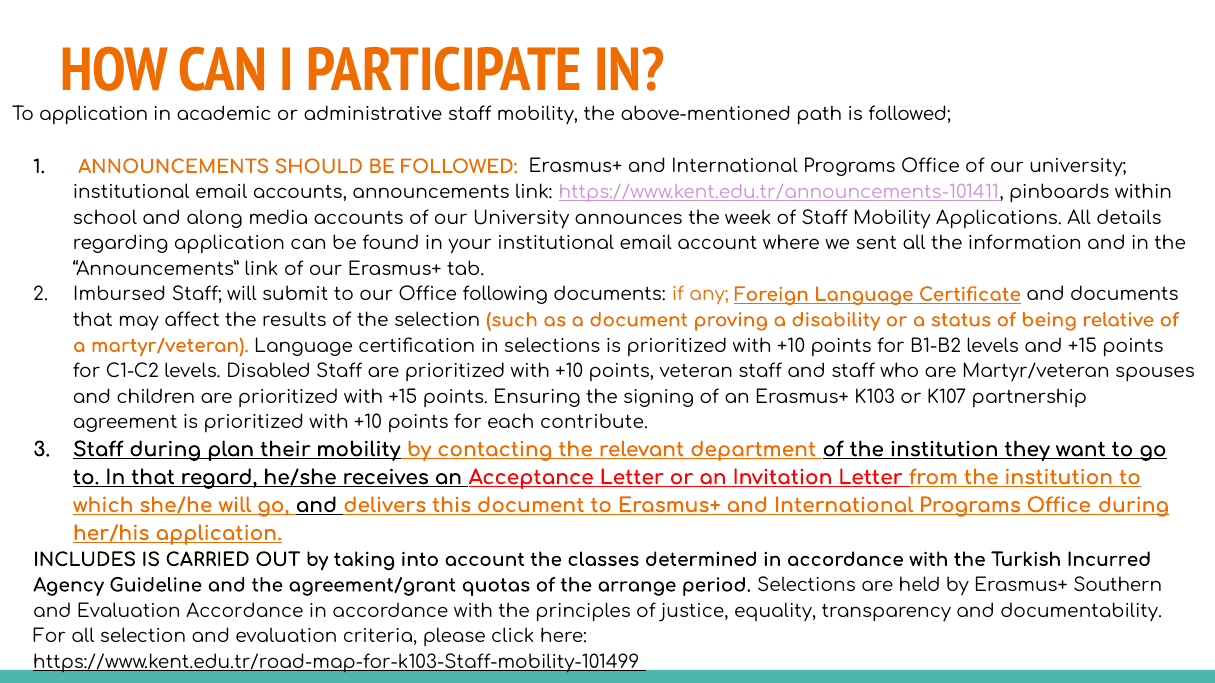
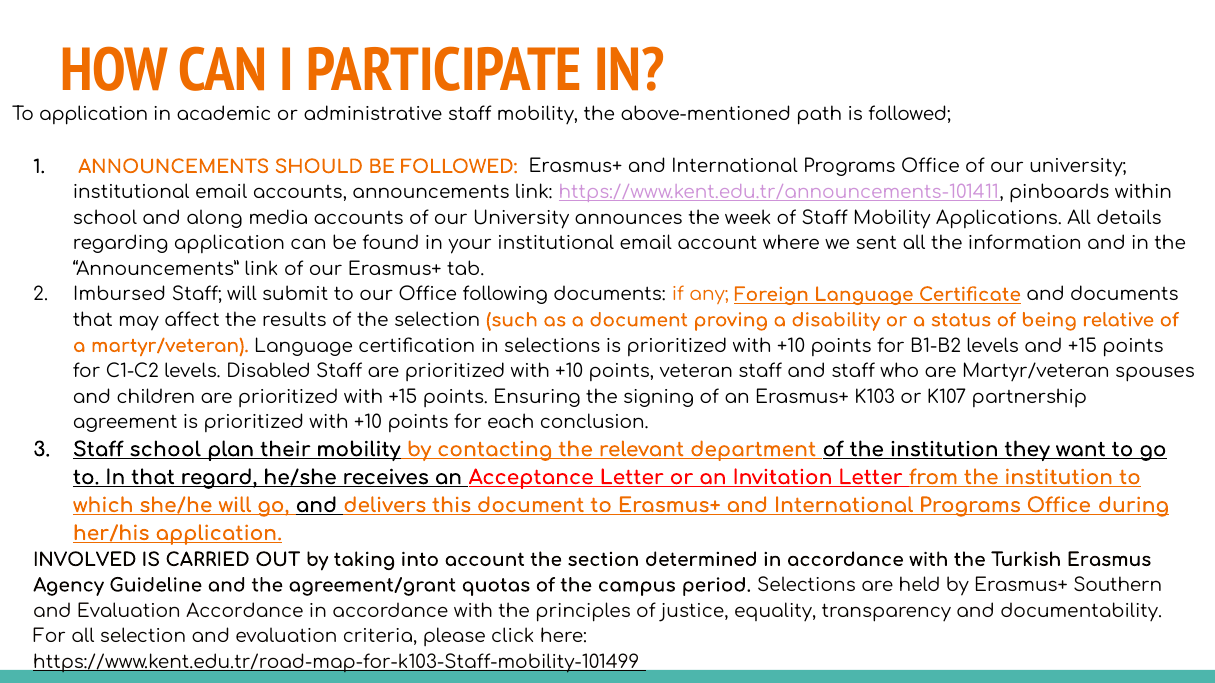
contribute: contribute -> conclusion
Staff during: during -> school
INCLUDES: INCLUDES -> INVOLVED
classes: classes -> section
Incurred: Incurred -> Erasmus
arrange: arrange -> campus
